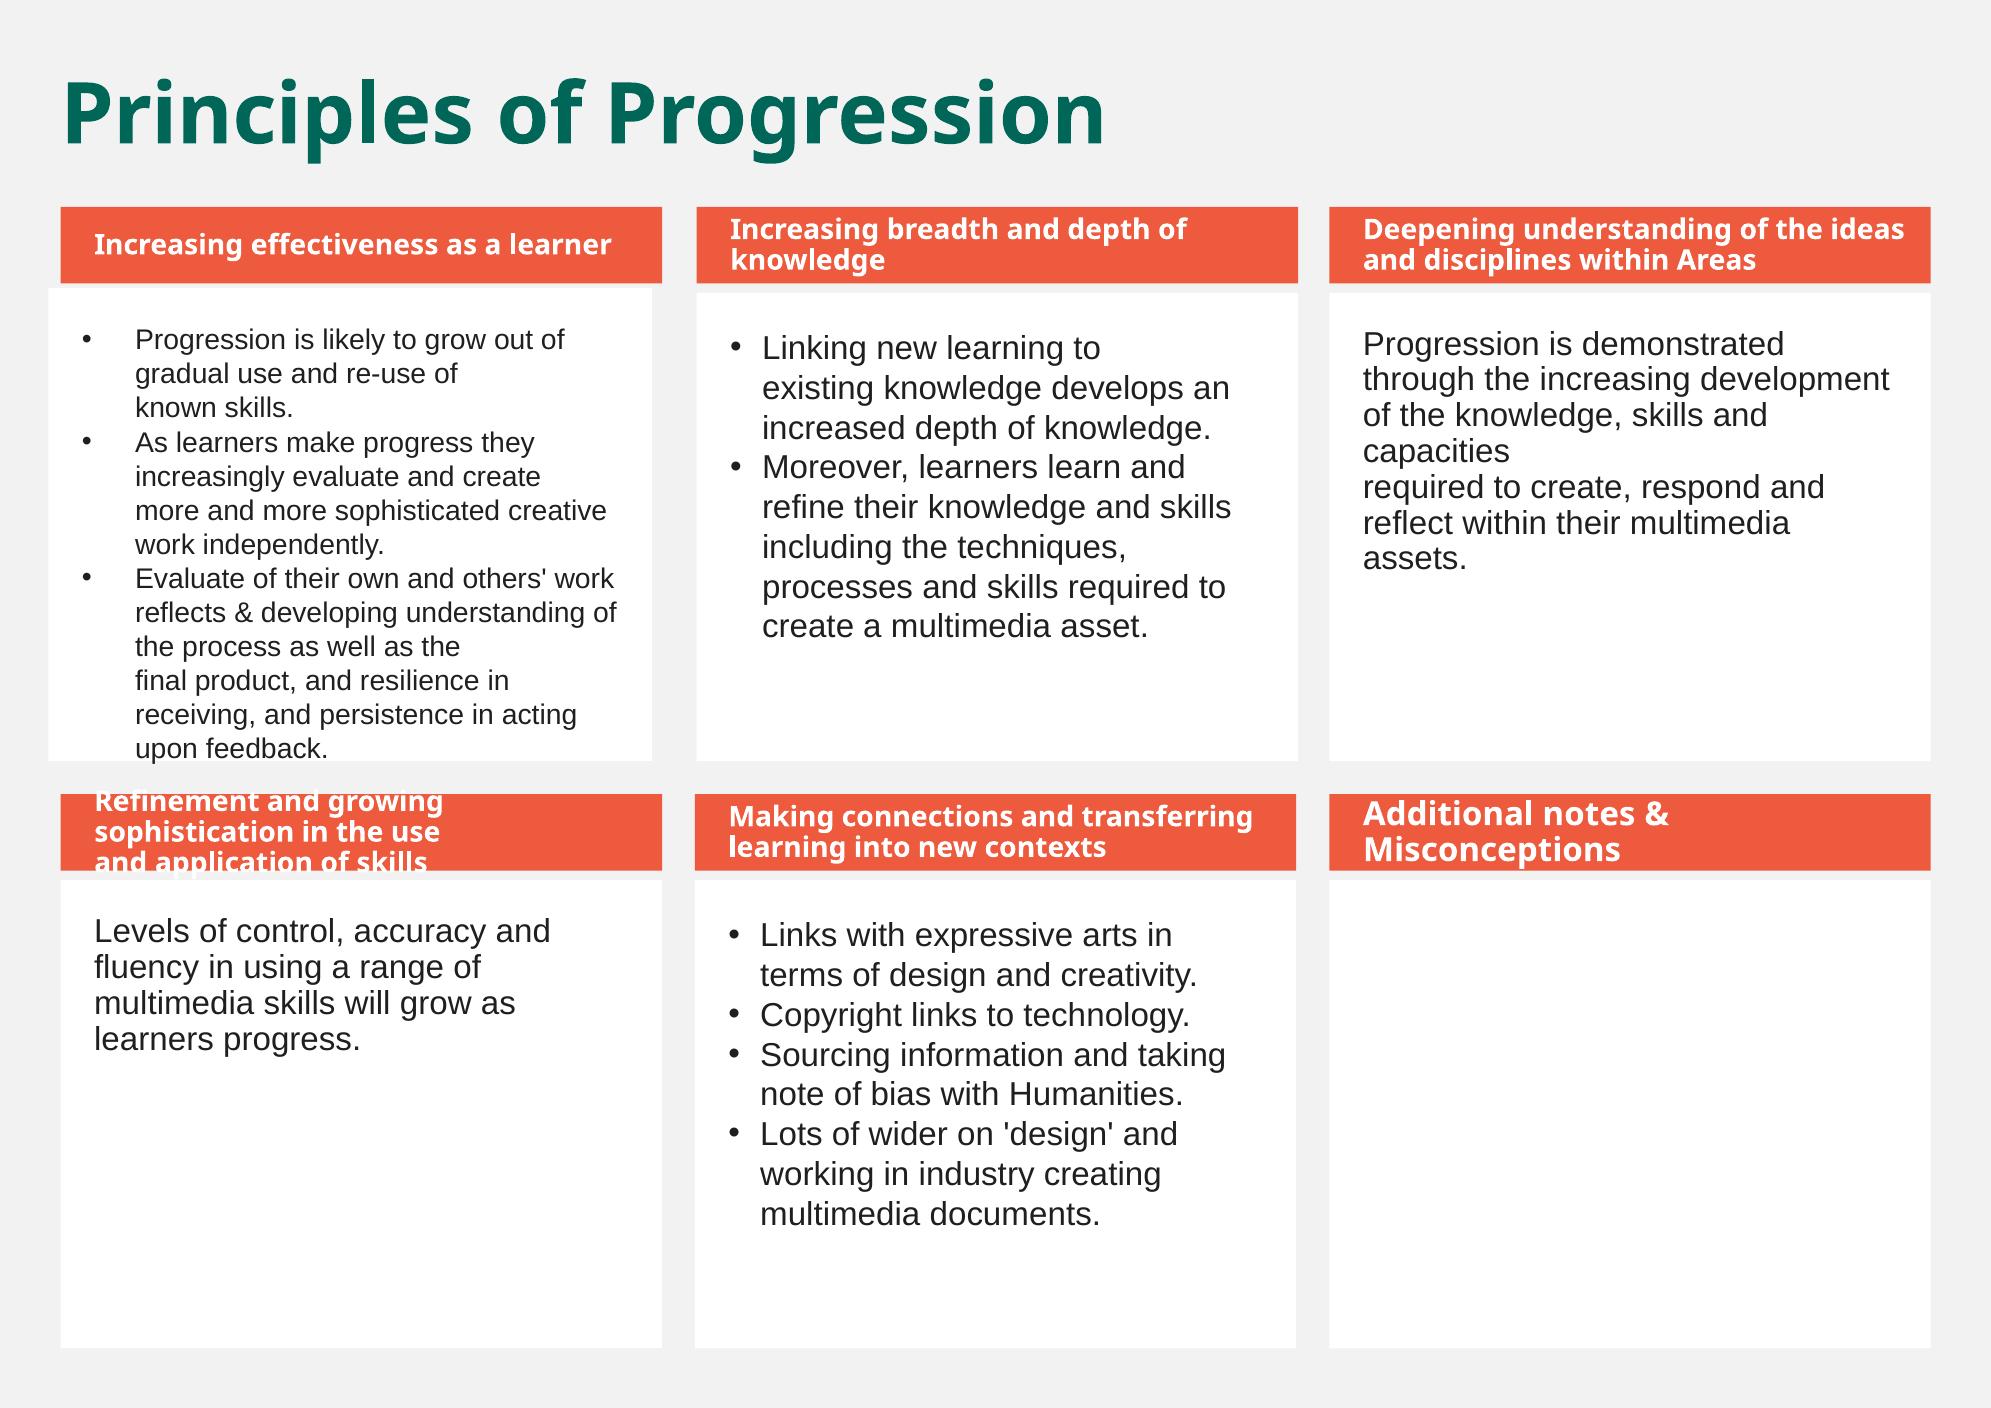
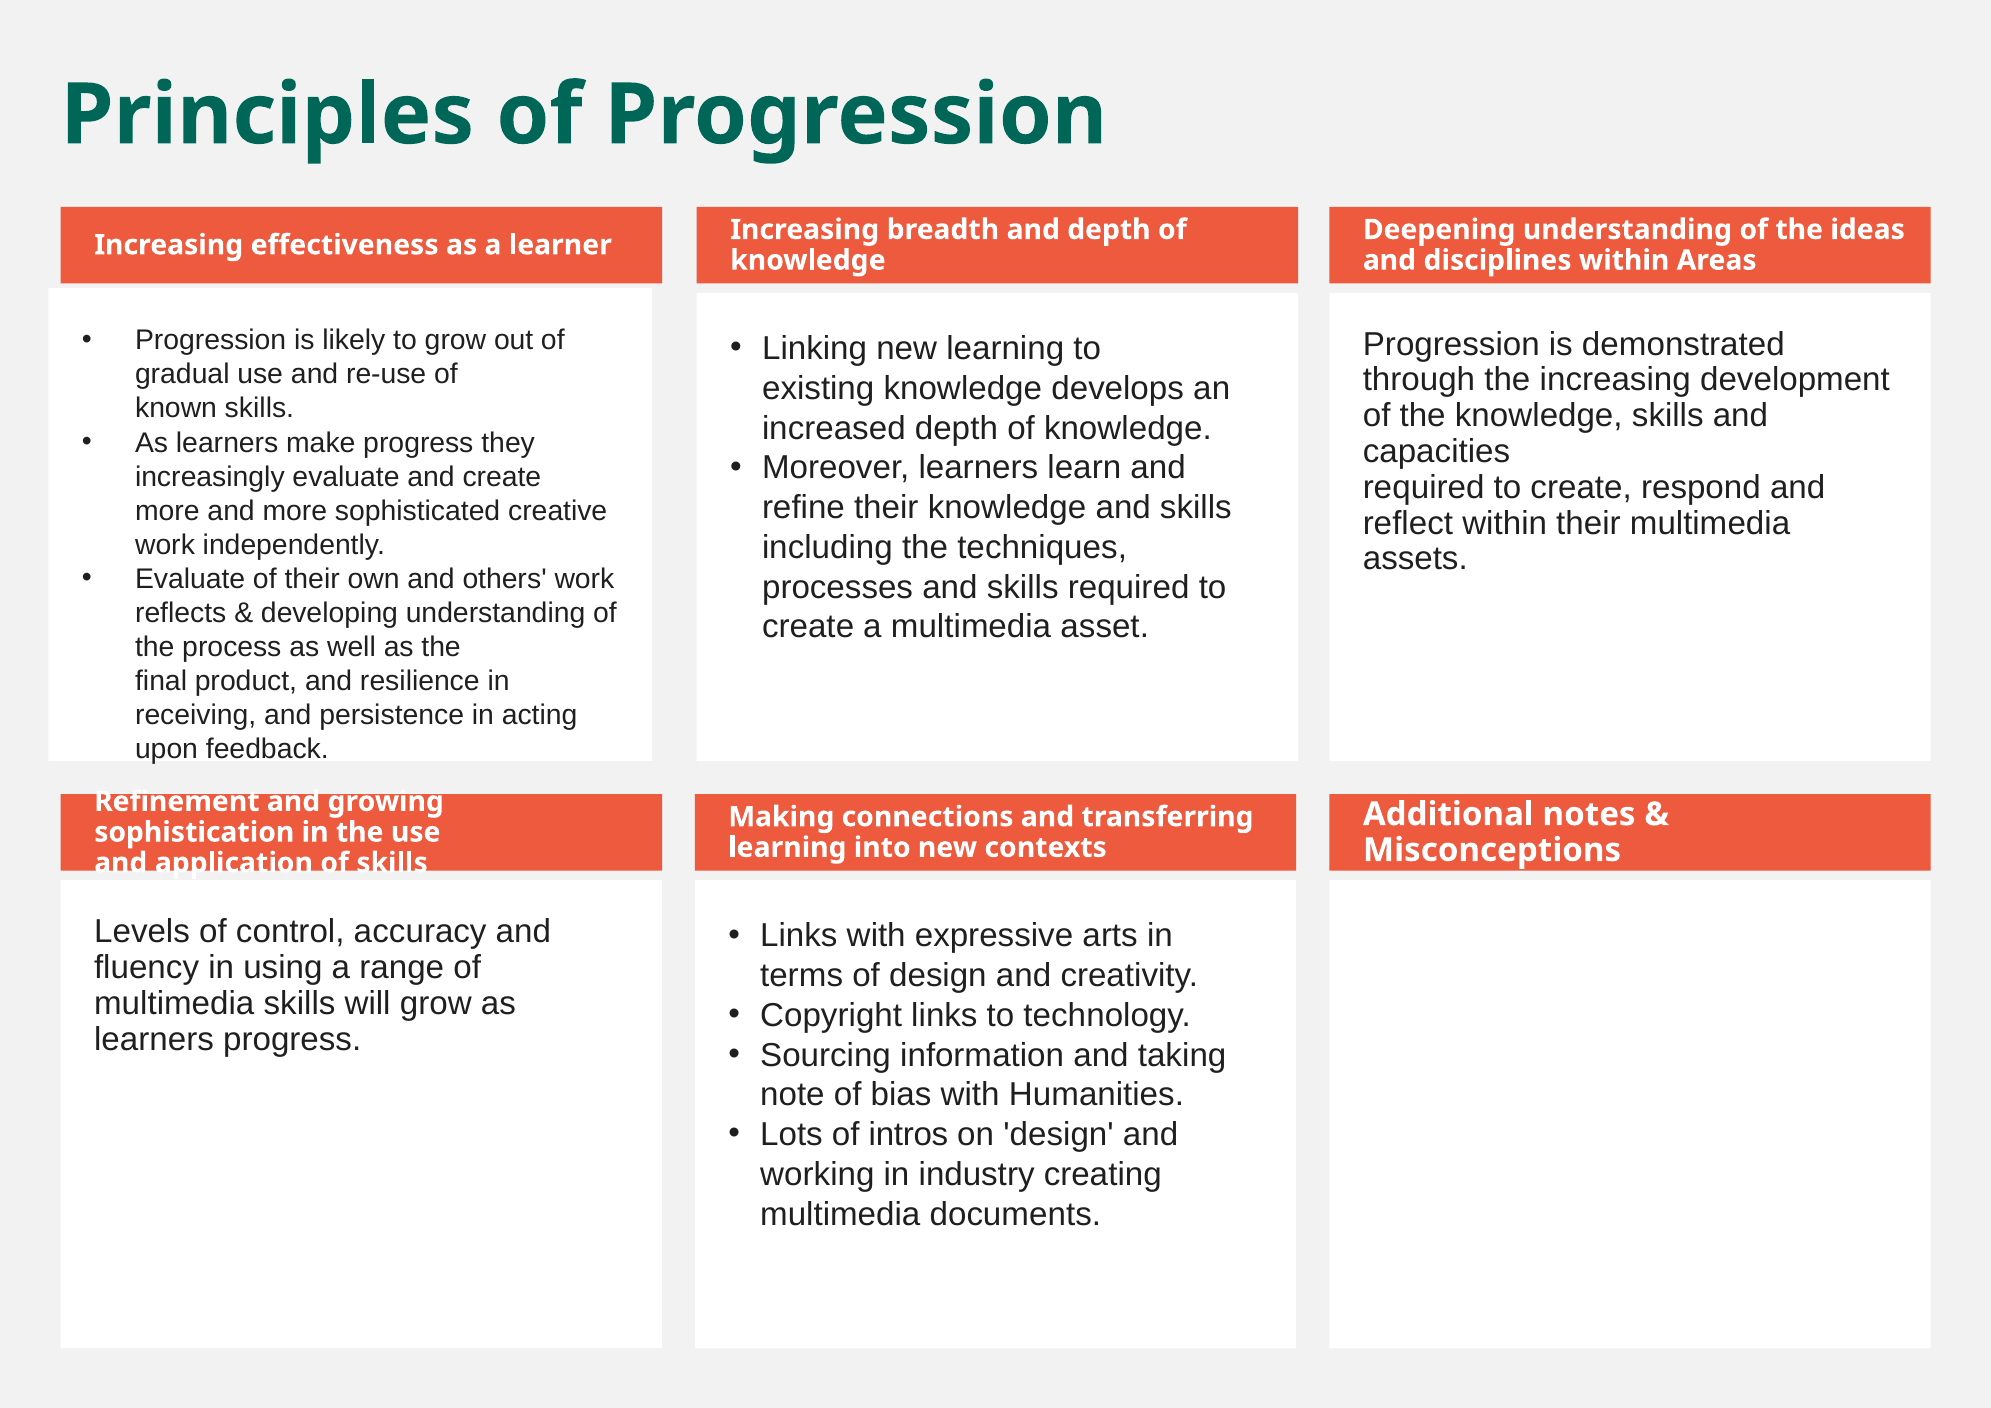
wider: wider -> intros
